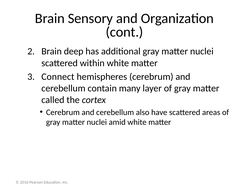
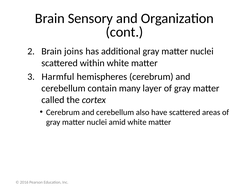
deep: deep -> joins
Connect: Connect -> Harmful
